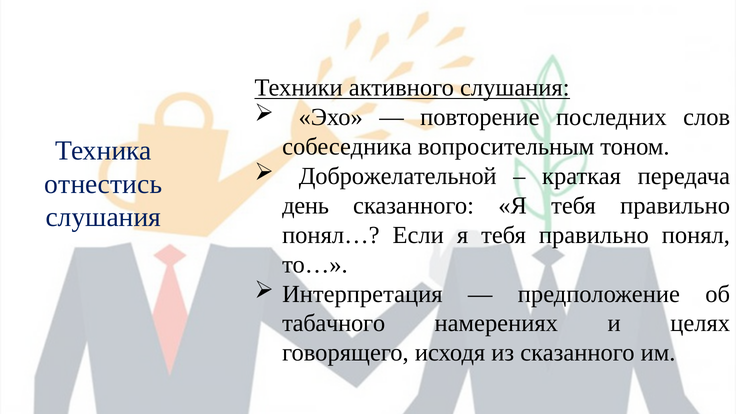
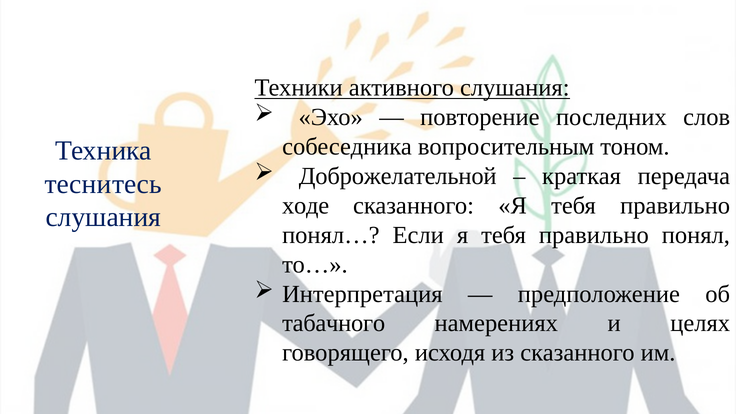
отнестись: отнестись -> теснитесь
день: день -> ходе
